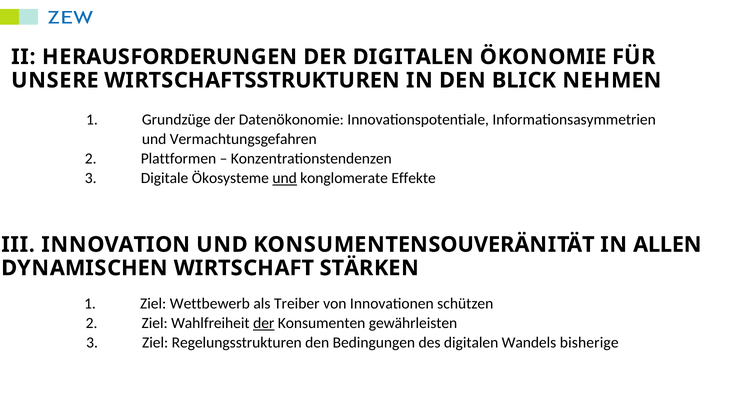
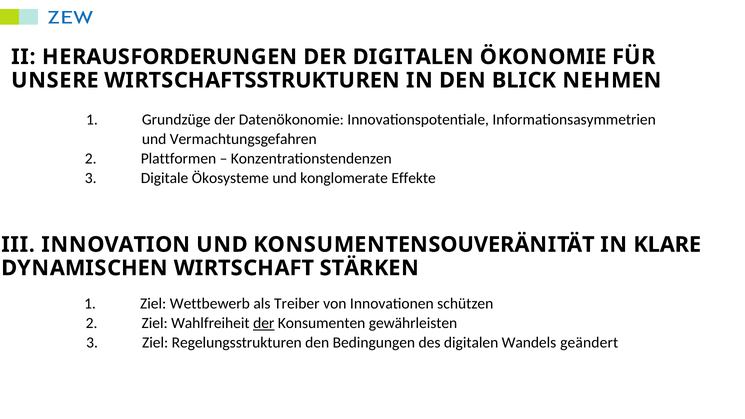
und at (285, 178) underline: present -> none
ALLEN: ALLEN -> KLARE
bisherige: bisherige -> geändert
